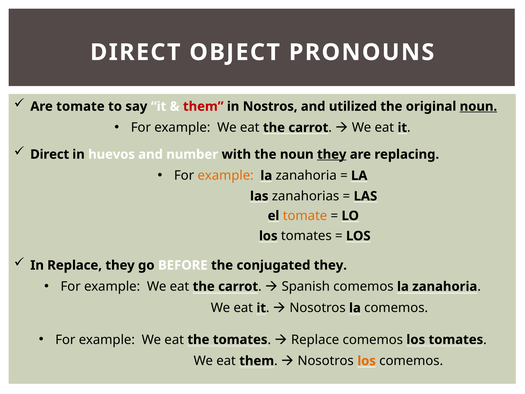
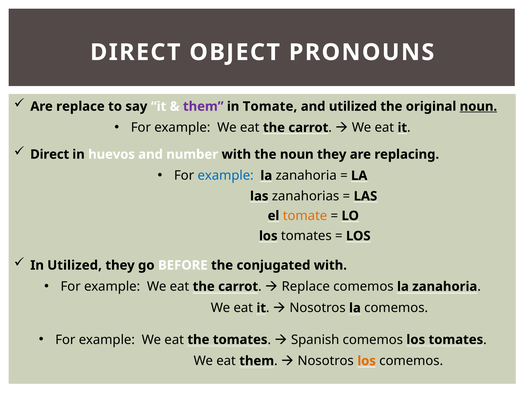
Are tomate: tomate -> replace
them at (203, 106) colour: red -> purple
in Nostros: Nostros -> Tomate
they at (332, 154) underline: present -> none
example at (226, 176) colour: orange -> blue
In Replace: Replace -> Utilized
conjugated they: they -> with
Spanish at (306, 286): Spanish -> Replace
Replace at (315, 339): Replace -> Spanish
